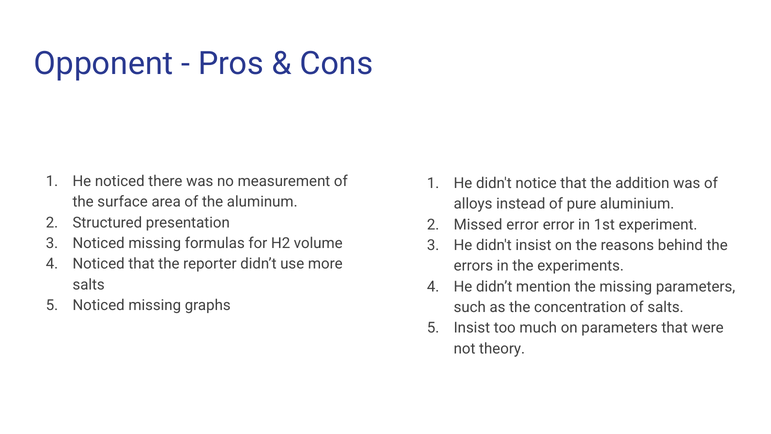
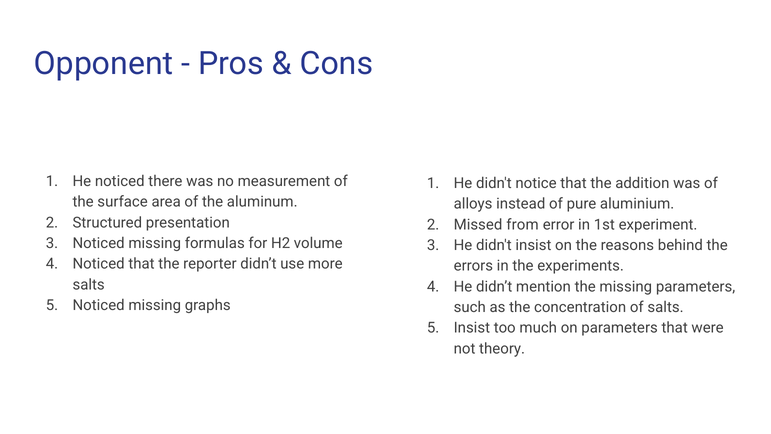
Missed error: error -> from
